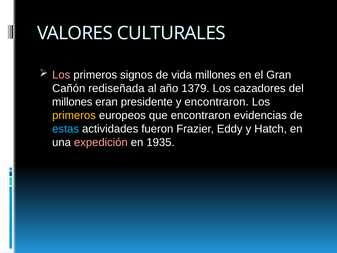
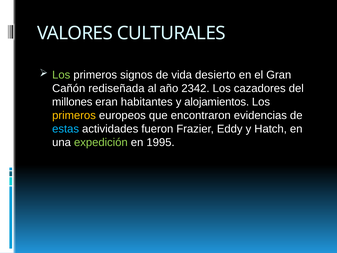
Los at (61, 75) colour: pink -> light green
vida millones: millones -> desierto
1379: 1379 -> 2342
presidente: presidente -> habitantes
y encontraron: encontraron -> alojamientos
expedición colour: pink -> light green
1935: 1935 -> 1995
